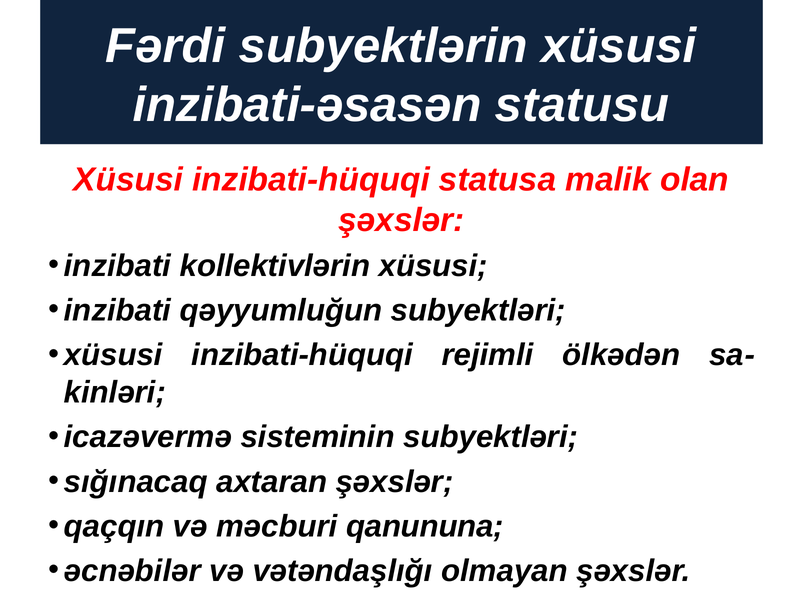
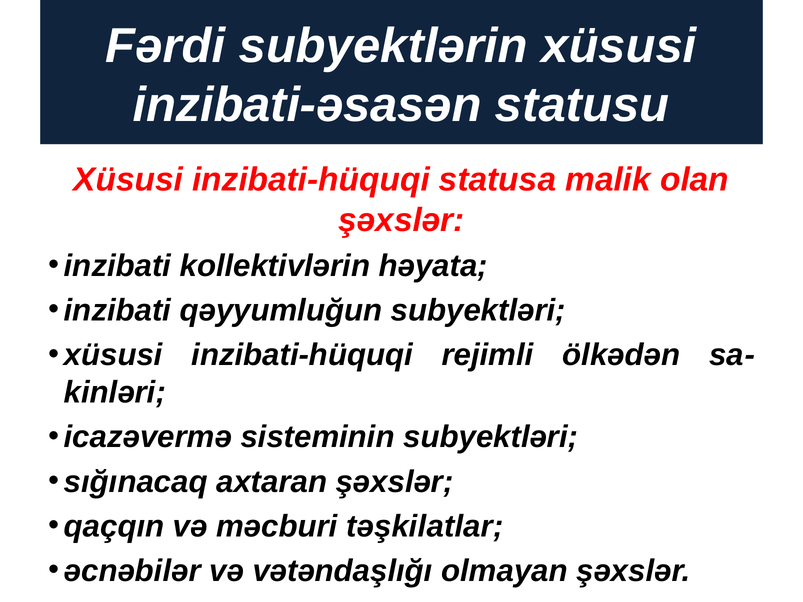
kollektivlərin xüsusi: xüsusi -> həyata
qanununa: qanununa -> təşkilatlar
